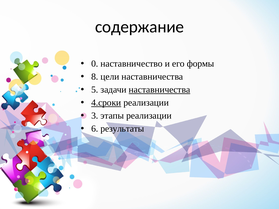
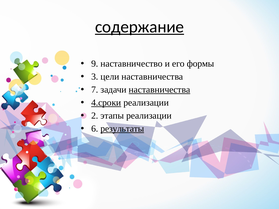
содержание underline: none -> present
0: 0 -> 9
8: 8 -> 3
5: 5 -> 7
3: 3 -> 2
результаты underline: none -> present
